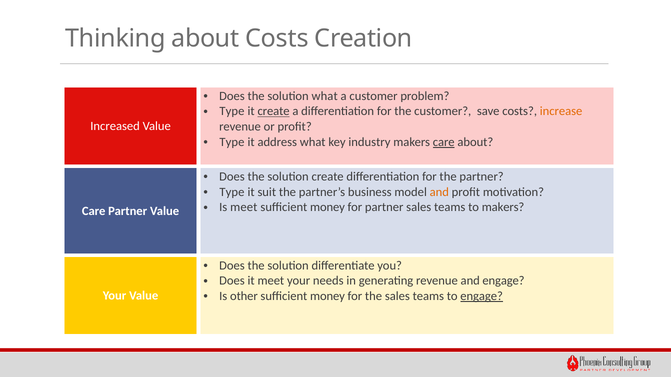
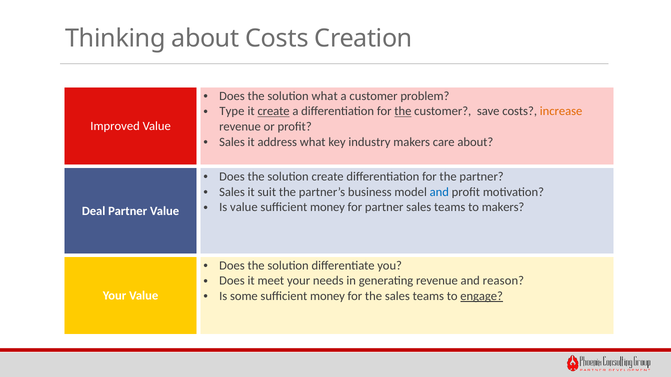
the at (403, 111) underline: none -> present
Increased: Increased -> Improved
Type at (232, 142): Type -> Sales
care at (444, 142) underline: present -> none
Type at (232, 192): Type -> Sales
and at (439, 192) colour: orange -> blue
Is meet: meet -> value
Care at (94, 211): Care -> Deal
and engage: engage -> reason
other: other -> some
